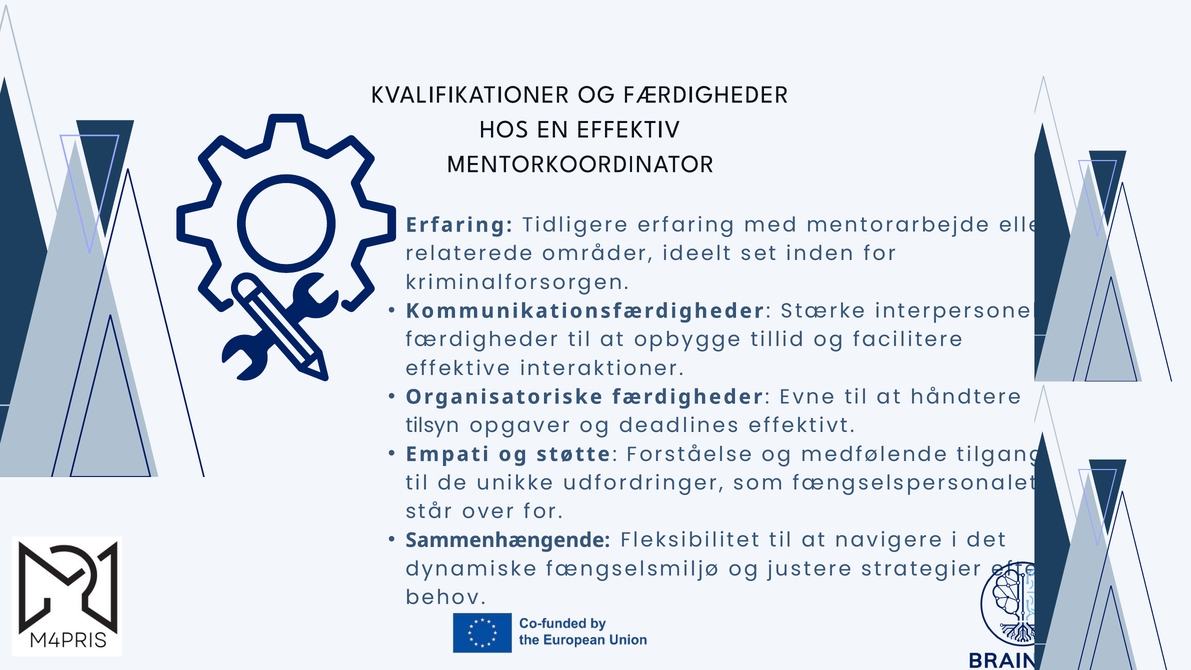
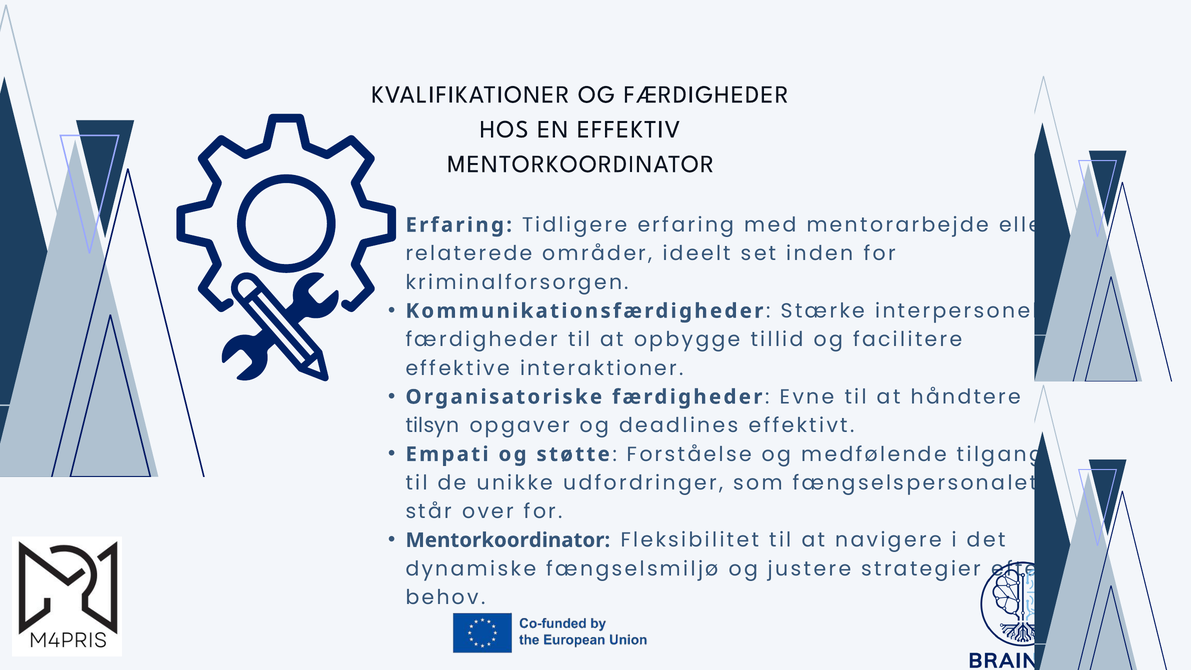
Sammenhængende at (508, 540): Sammenhængende -> Mentorkoordinator
